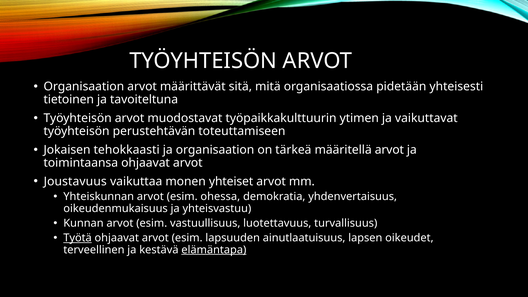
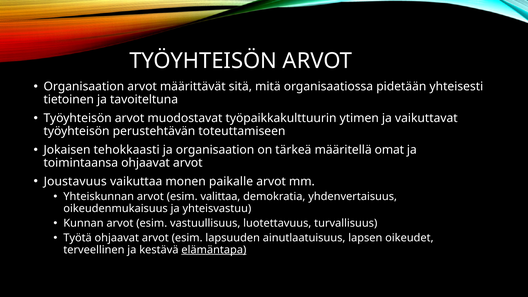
määritellä arvot: arvot -> omat
yhteiset: yhteiset -> paikalle
ohessa: ohessa -> valittaa
Työtä underline: present -> none
